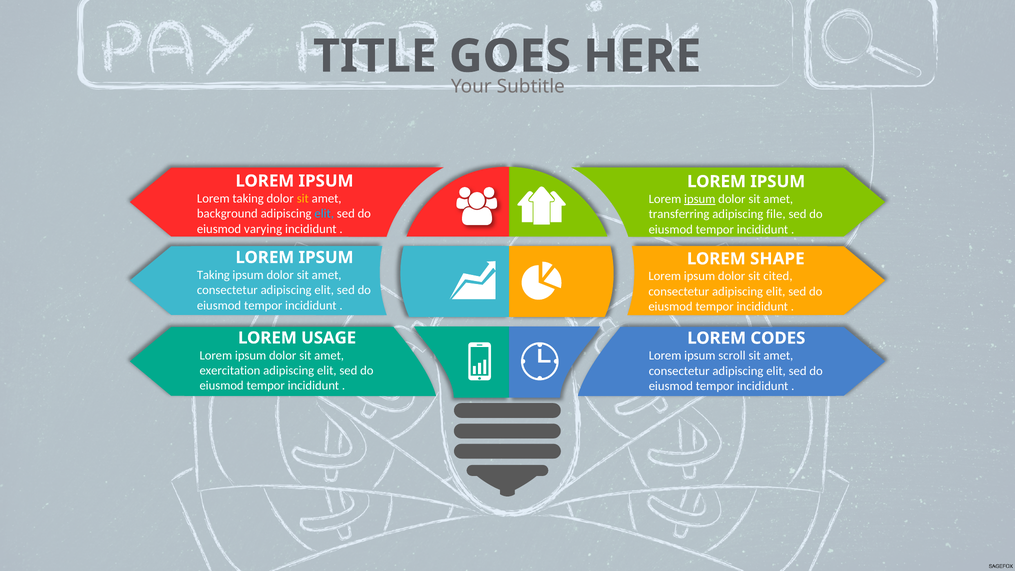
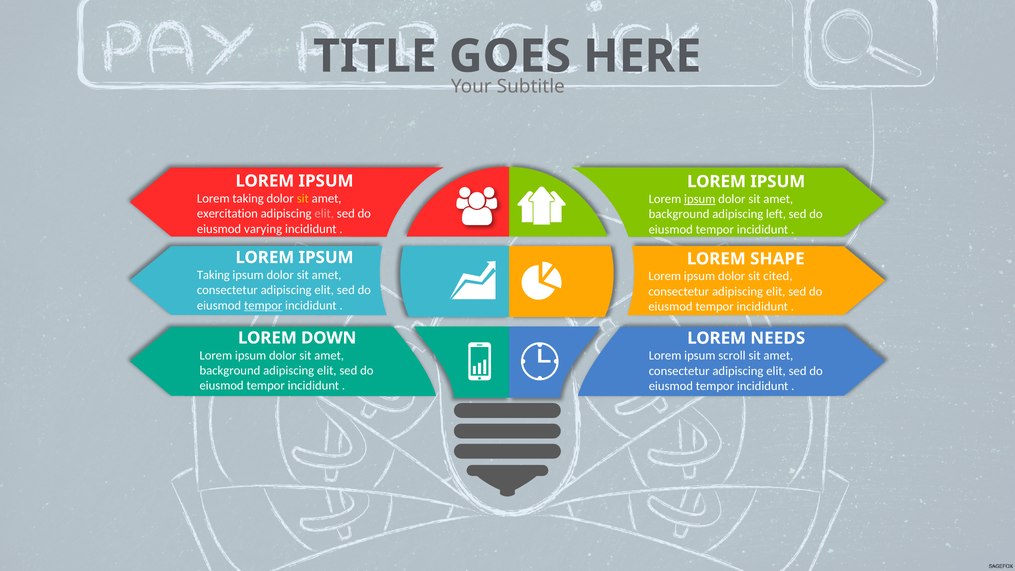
background: background -> exercitation
elit at (324, 214) colour: light blue -> pink
transferring at (679, 214): transferring -> background
file: file -> left
tempor at (263, 305) underline: none -> present
USAGE: USAGE -> DOWN
CODES: CODES -> NEEDS
exercitation at (230, 371): exercitation -> background
